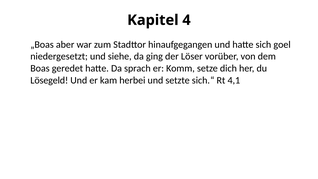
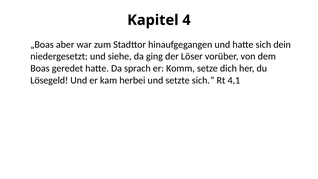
goel: goel -> dein
